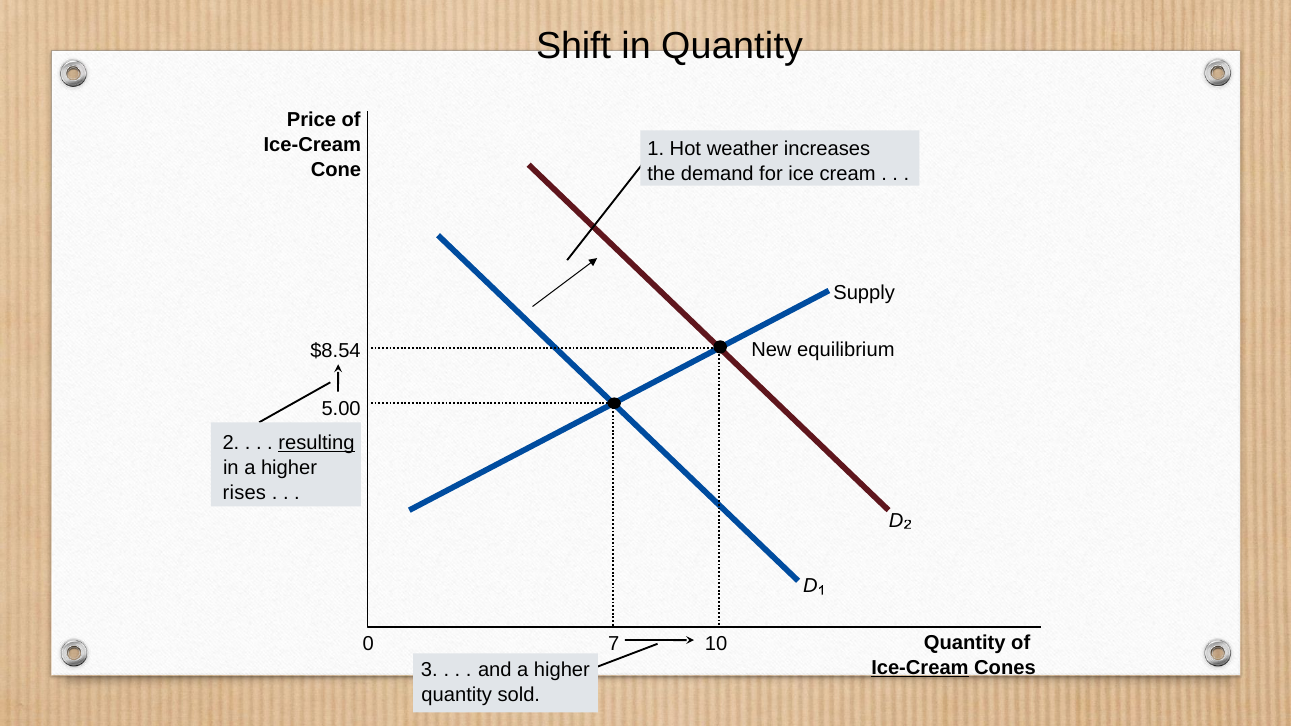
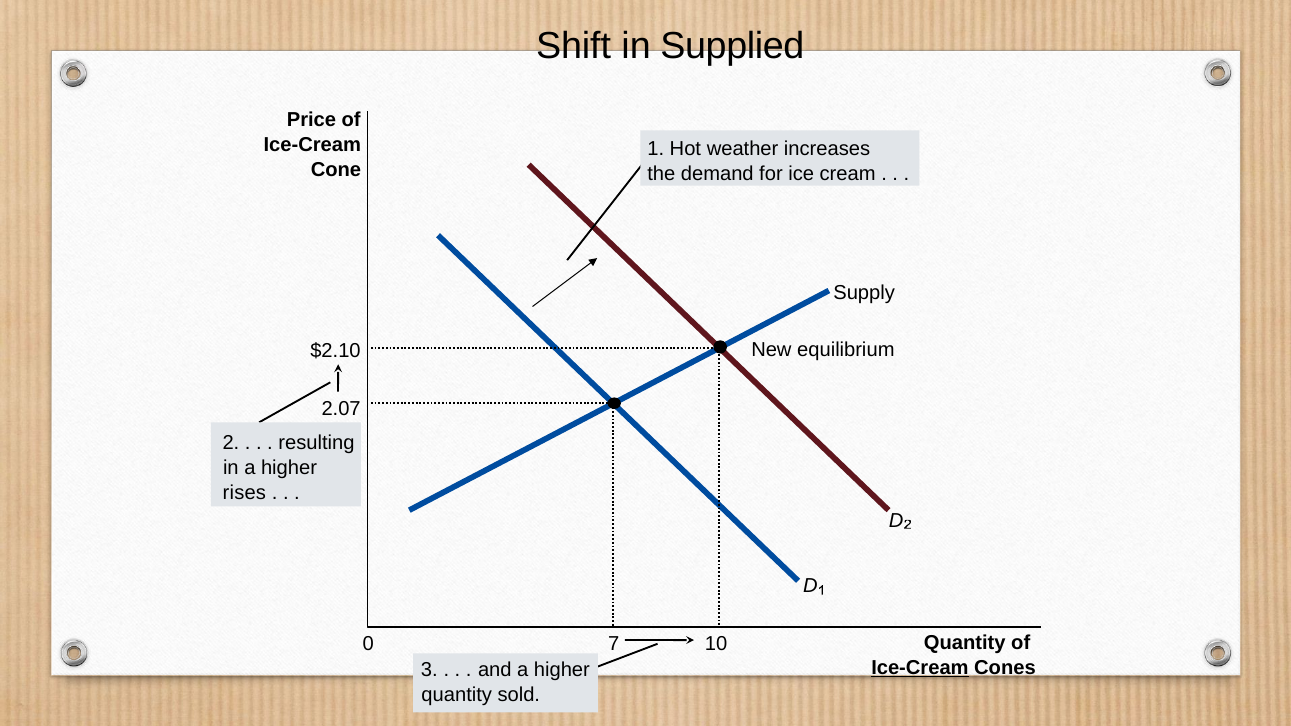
in Quantity: Quantity -> Supplied
$8.54: $8.54 -> $2.10
5.00: 5.00 -> 2.07
resulting underline: present -> none
